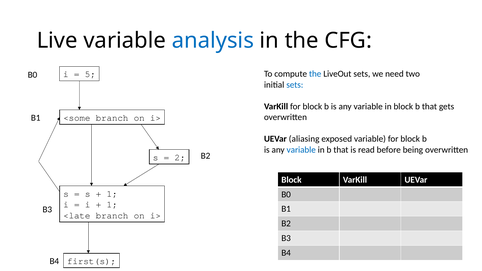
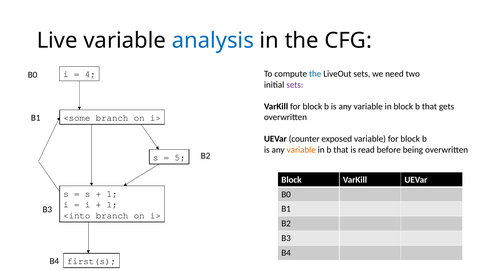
5: 5 -> 4
sets at (295, 85) colour: blue -> purple
aliasing: aliasing -> counter
variable at (301, 150) colour: blue -> orange
2: 2 -> 5
<late: <late -> <into
